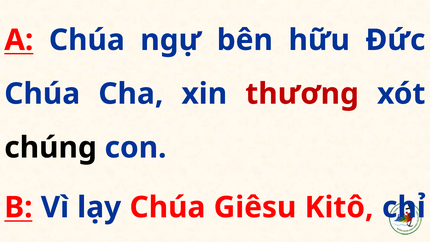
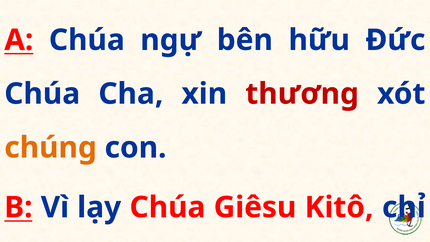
chúng colour: black -> orange
